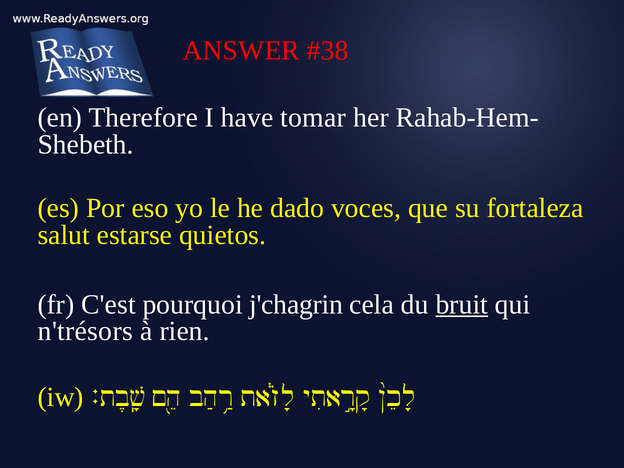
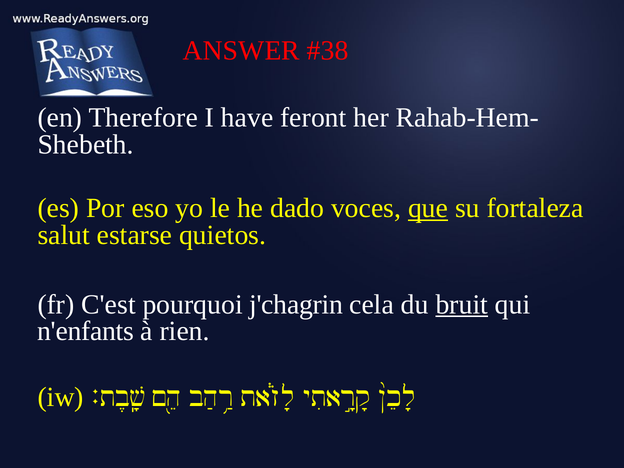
tomar: tomar -> feront
que underline: none -> present
n'trésors: n'trésors -> n'enfants
